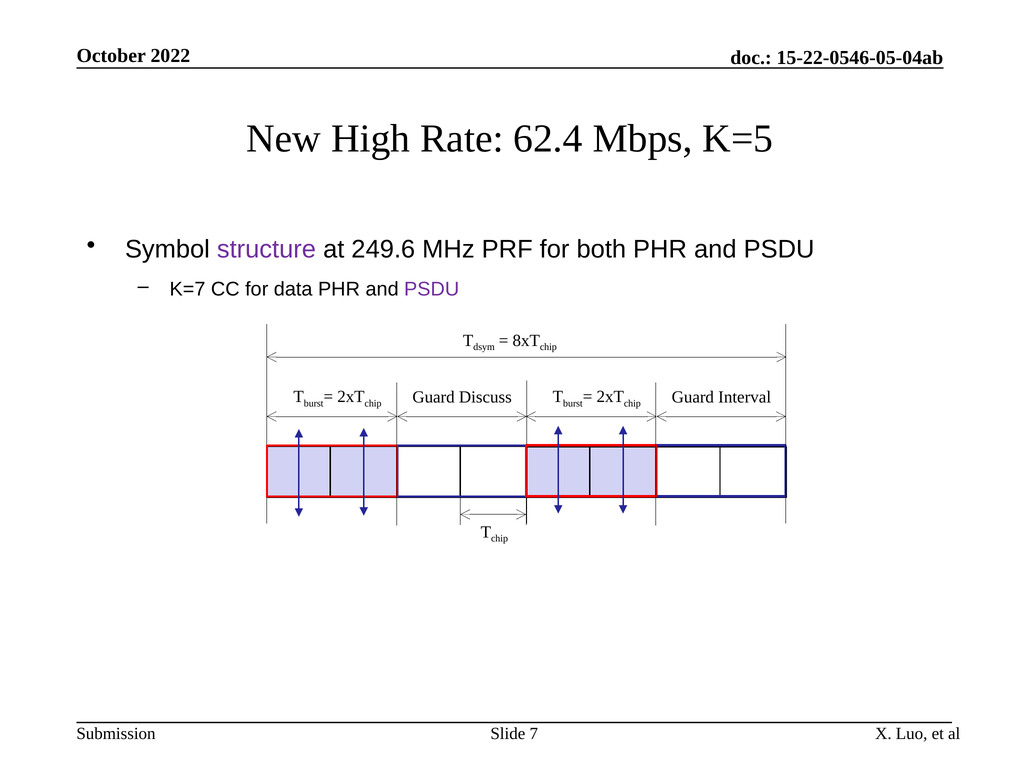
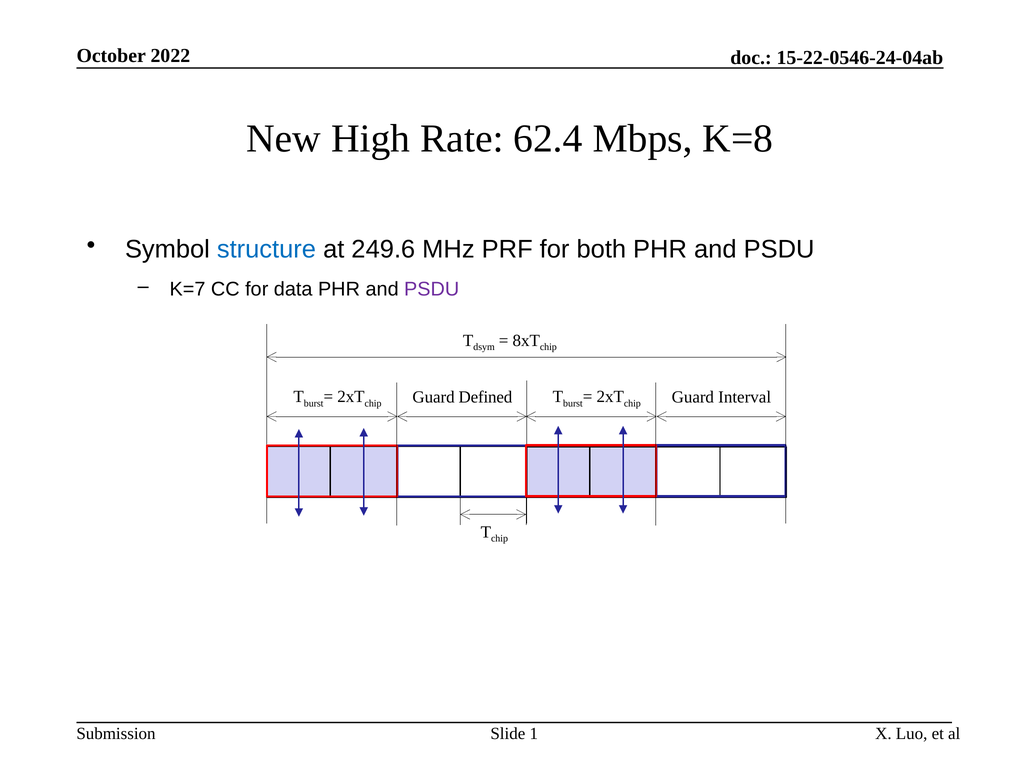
15-22-0546-05-04ab: 15-22-0546-05-04ab -> 15-22-0546-24-04ab
K=5: K=5 -> K=8
structure colour: purple -> blue
Discuss: Discuss -> Defined
7: 7 -> 1
